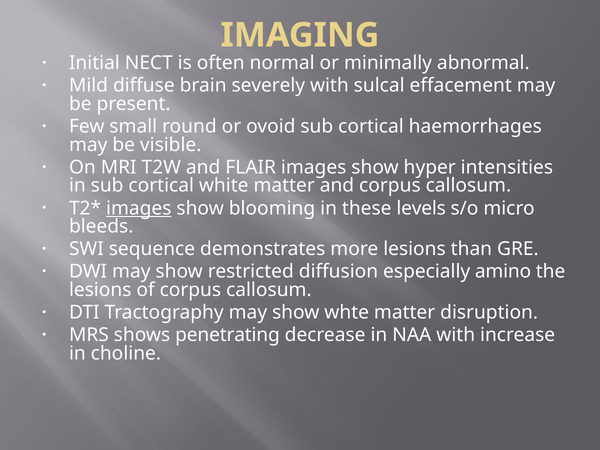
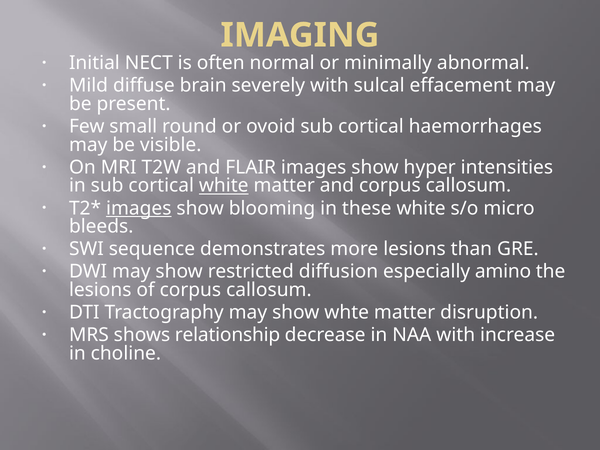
white at (224, 186) underline: none -> present
these levels: levels -> white
penetrating: penetrating -> relationship
